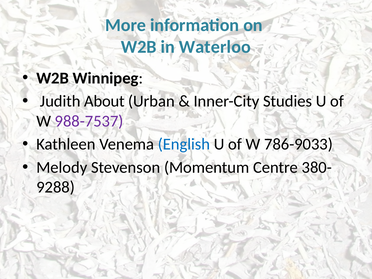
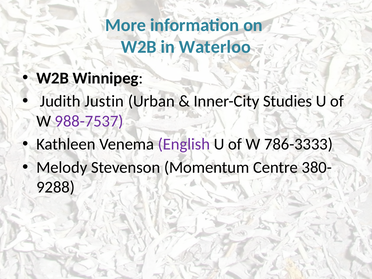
About: About -> Justin
English colour: blue -> purple
786-9033: 786-9033 -> 786-3333
